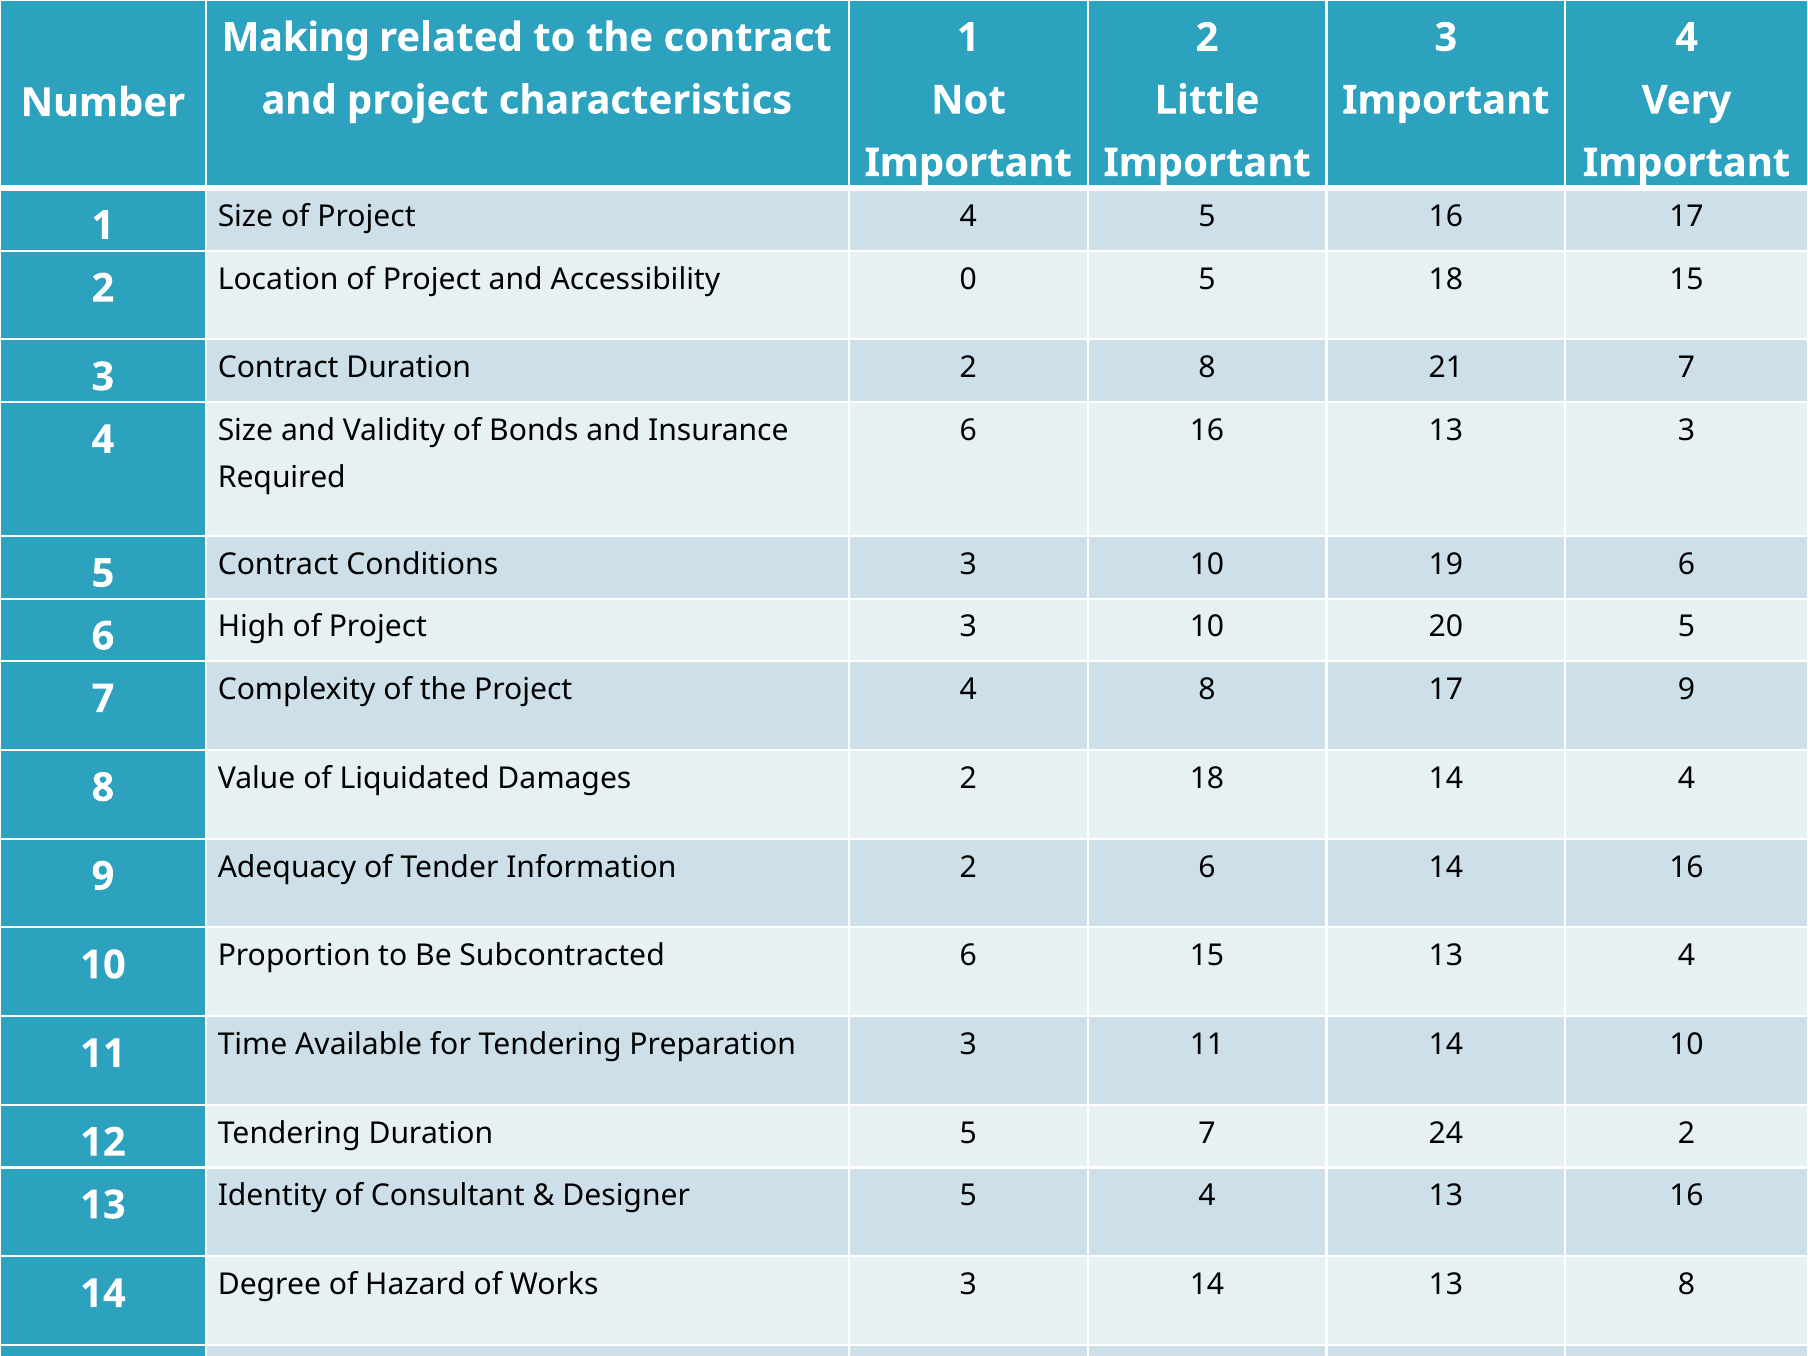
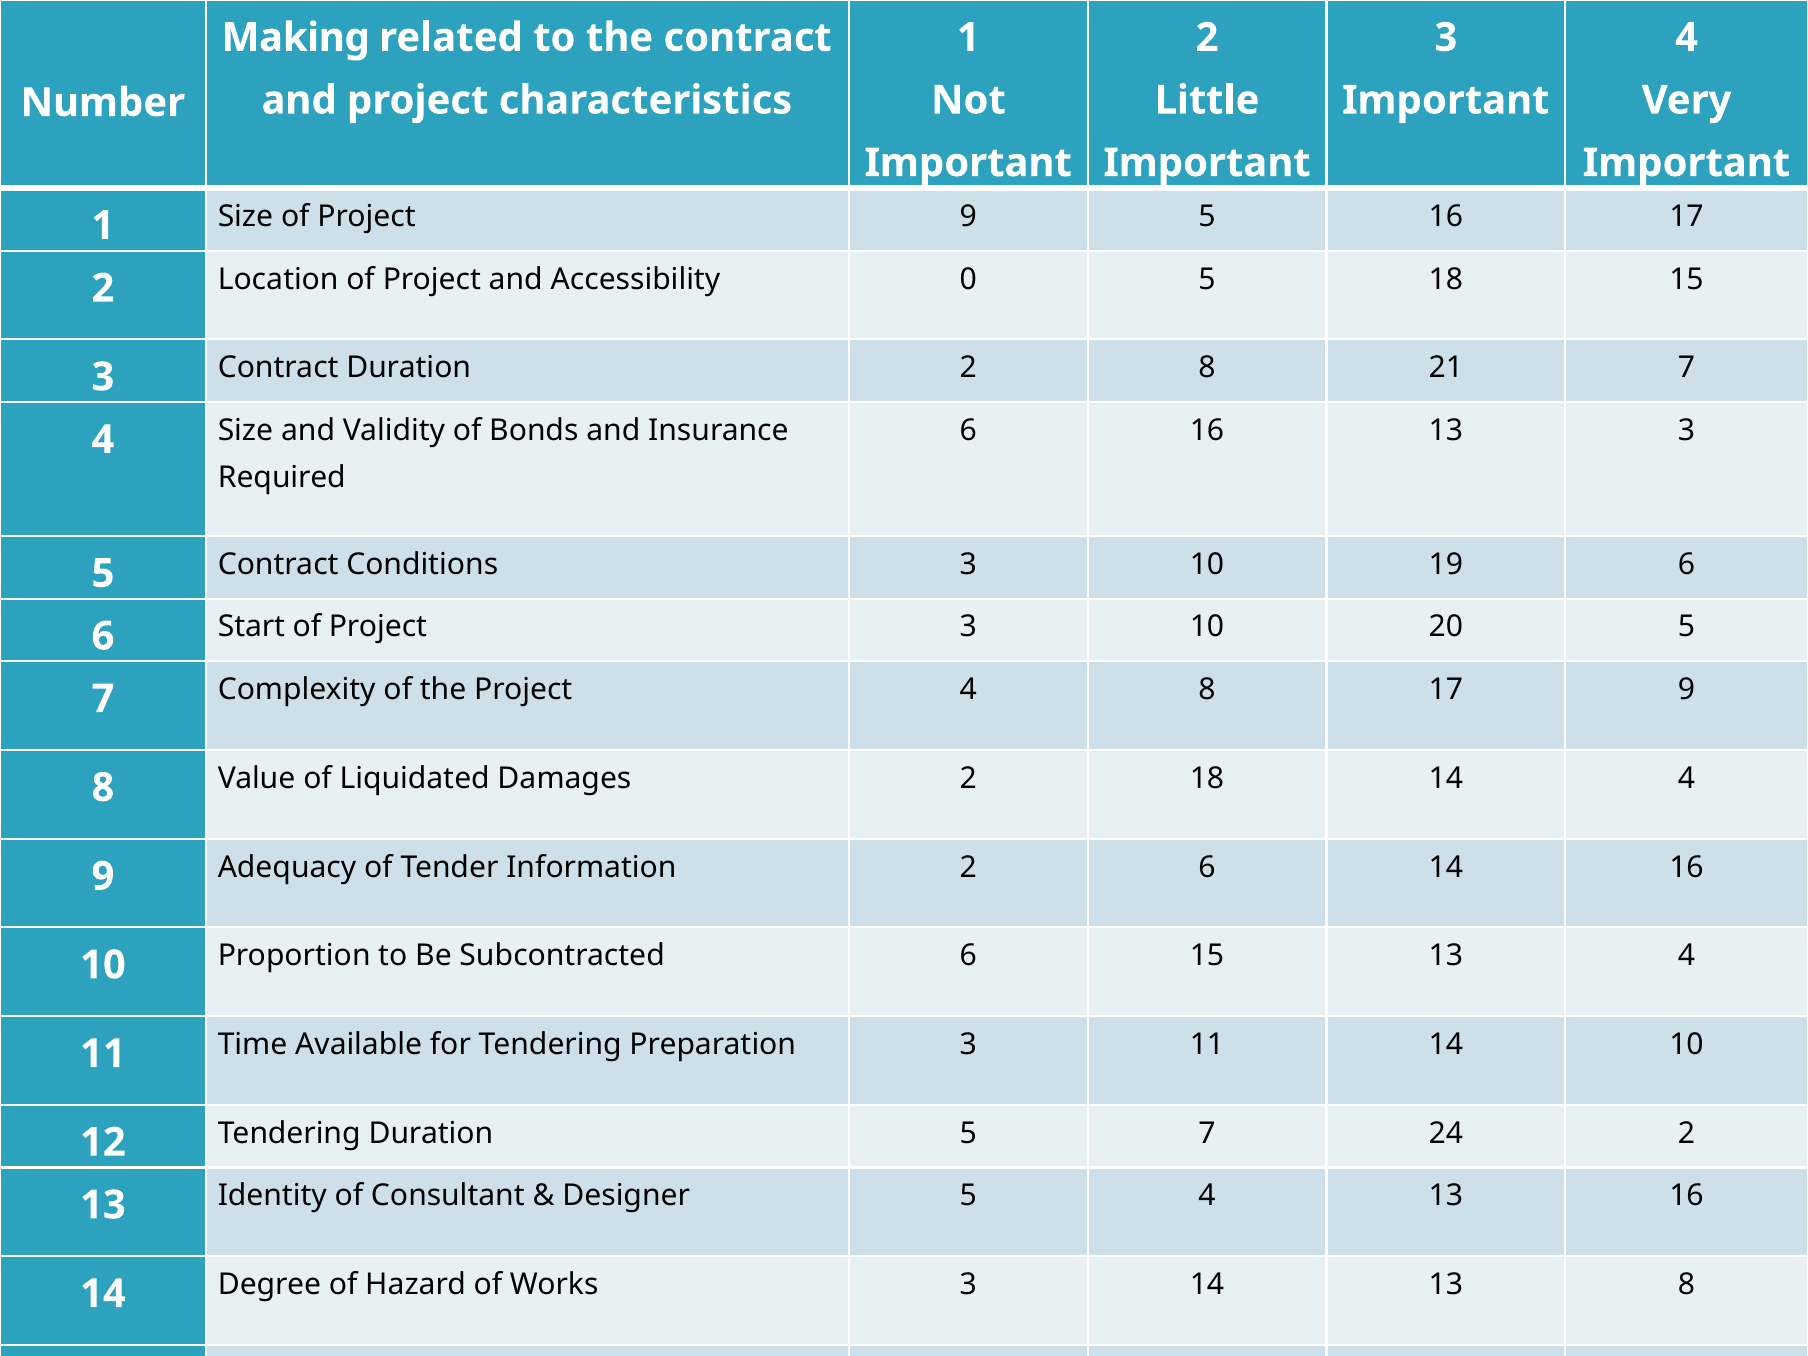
of Project 4: 4 -> 9
High: High -> Start
